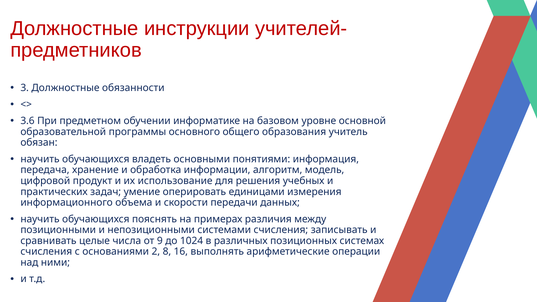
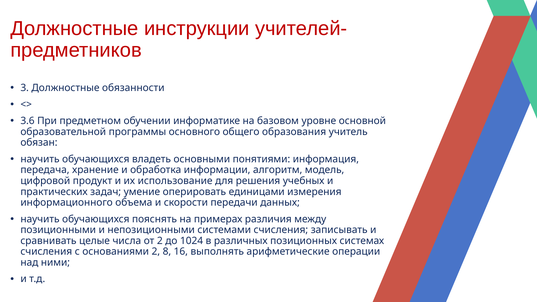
от 9: 9 -> 2
